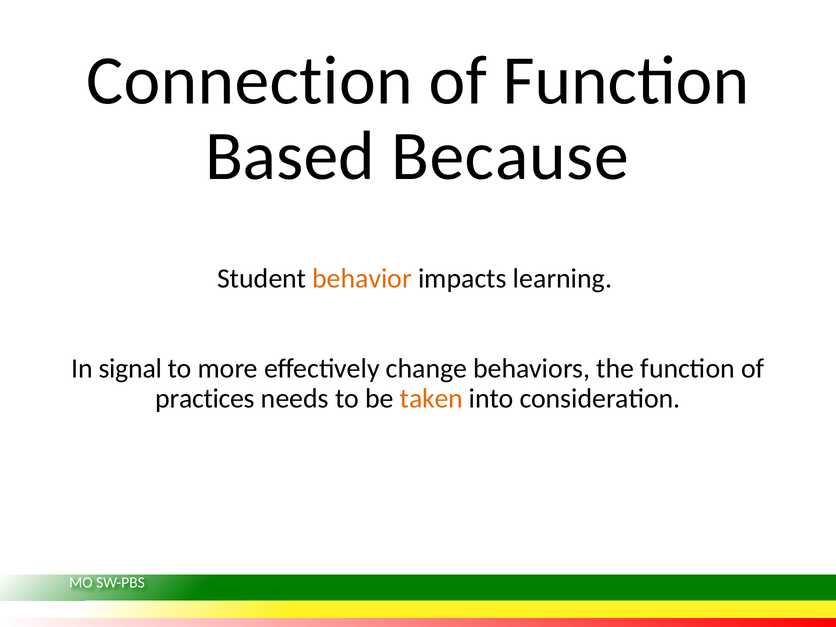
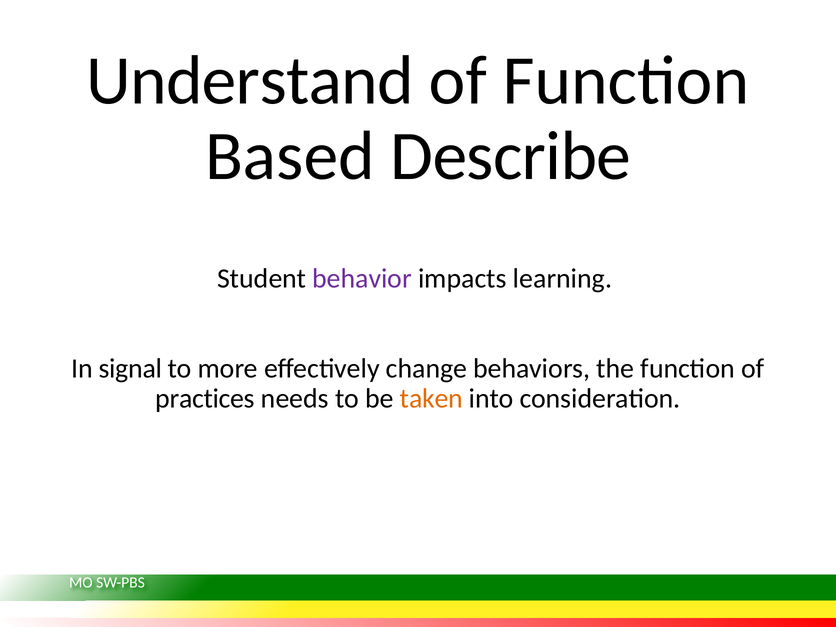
Connection: Connection -> Understand
Because: Because -> Describe
behavior colour: orange -> purple
